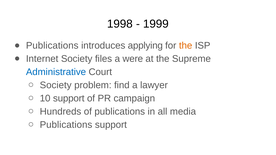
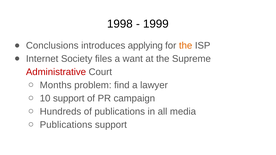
Publications at (52, 46): Publications -> Conclusions
were: were -> want
Administrative colour: blue -> red
Society at (56, 85): Society -> Months
